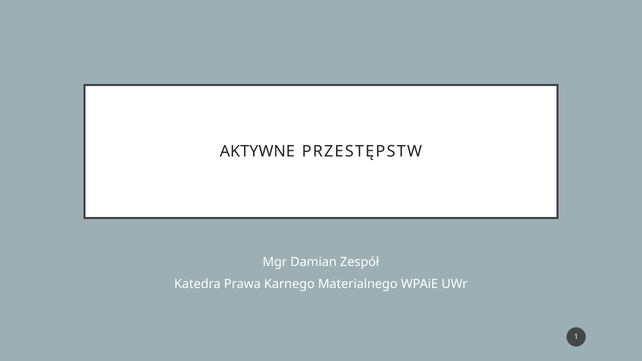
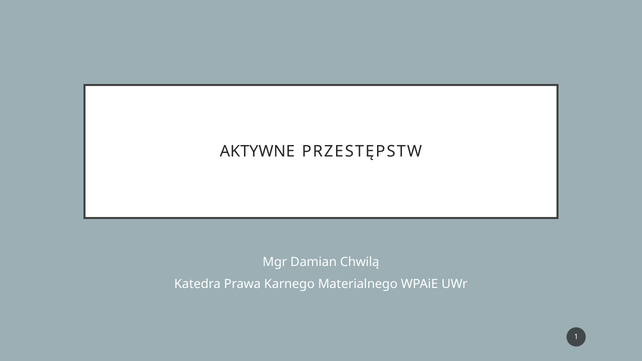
Zespół: Zespół -> Chwilą
